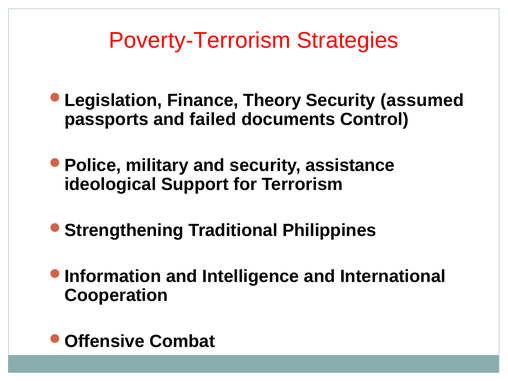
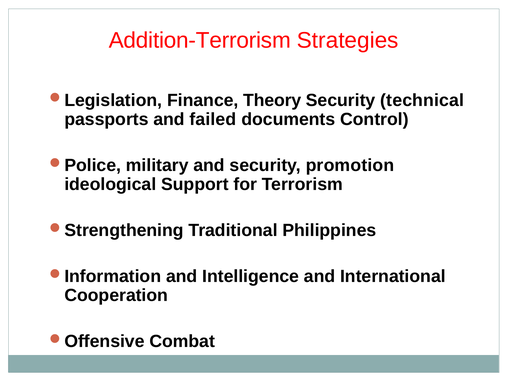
Poverty-Terrorism: Poverty-Terrorism -> Addition-Terrorism
assumed: assumed -> technical
assistance: assistance -> promotion
